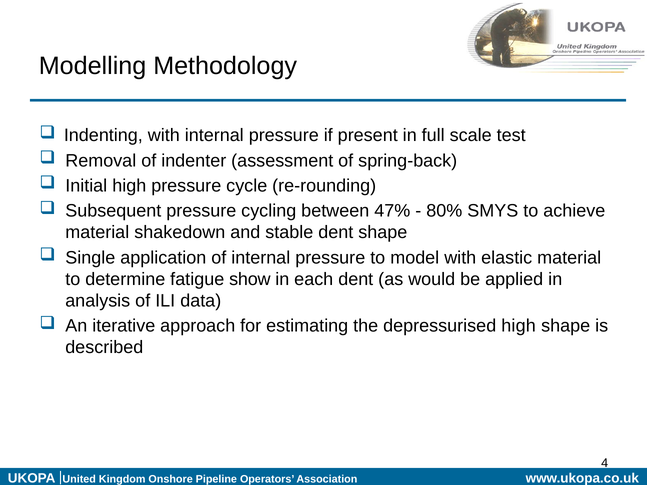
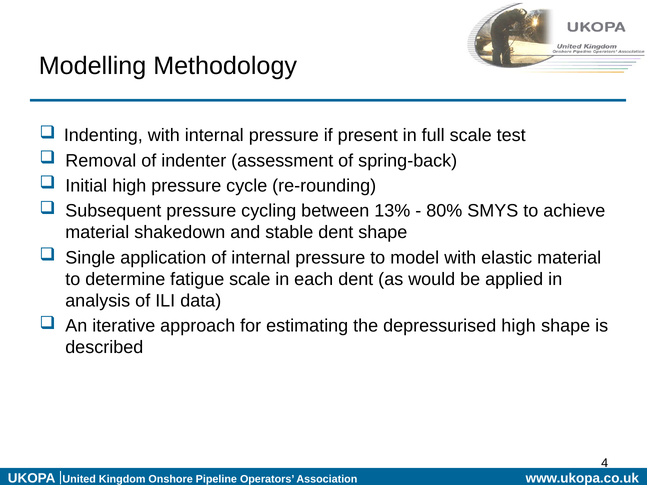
47%: 47% -> 13%
fatigue show: show -> scale
